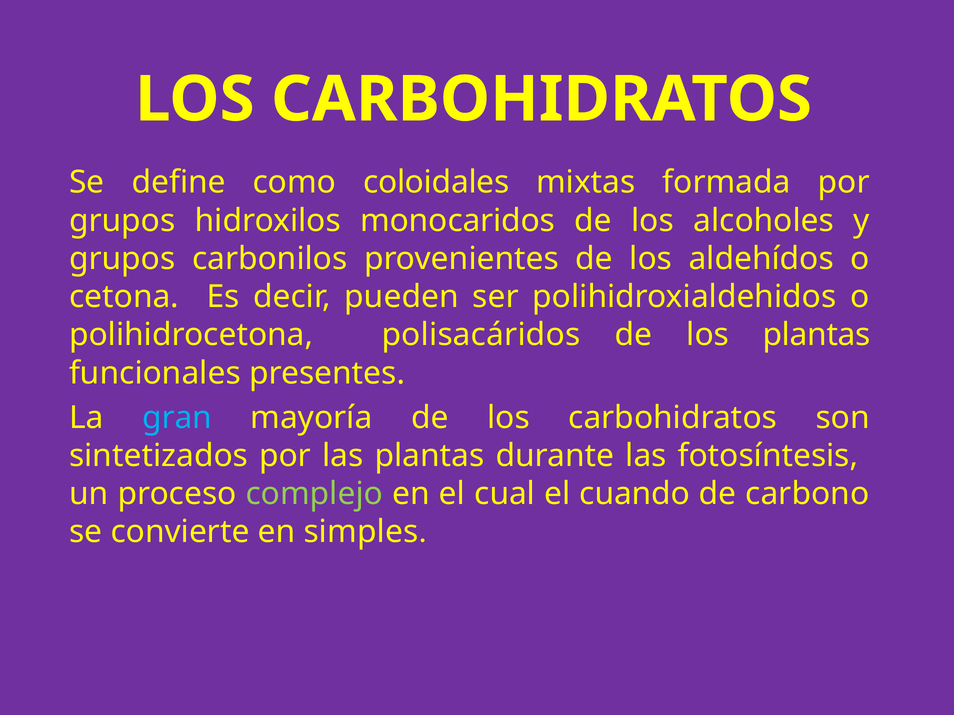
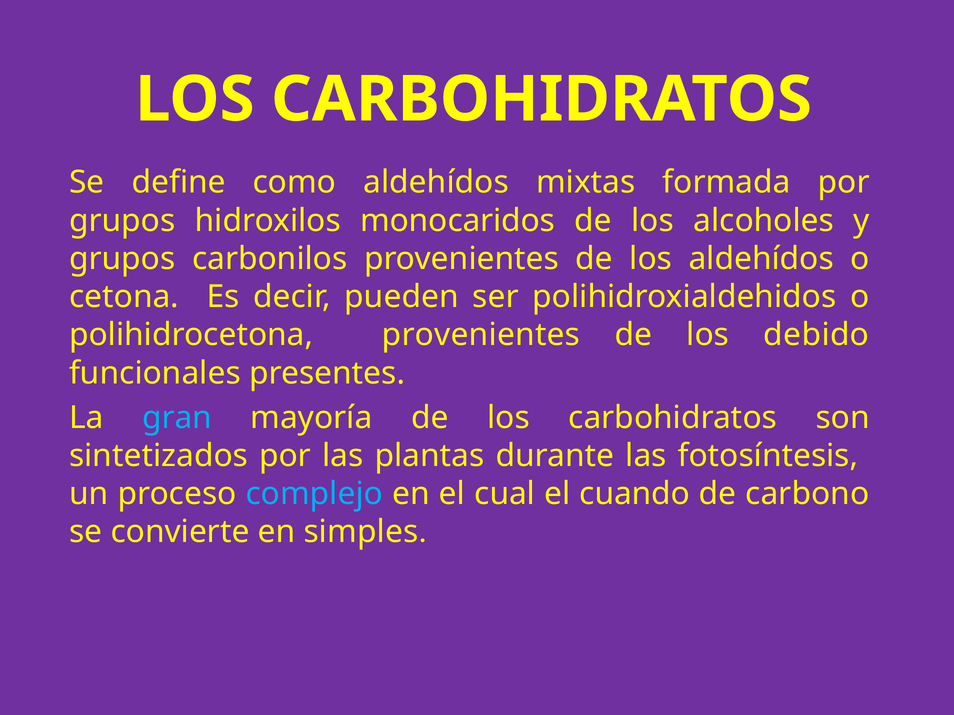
como coloidales: coloidales -> aldehídos
polihidrocetona polisacáridos: polisacáridos -> provenientes
los plantas: plantas -> debido
complejo colour: light green -> light blue
